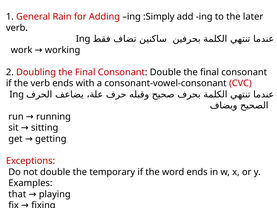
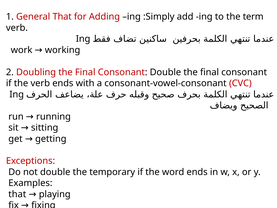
General Rain: Rain -> That
later: later -> term
